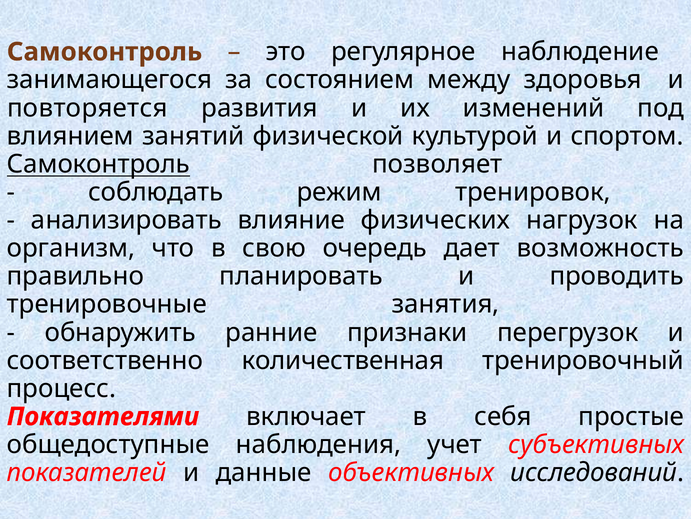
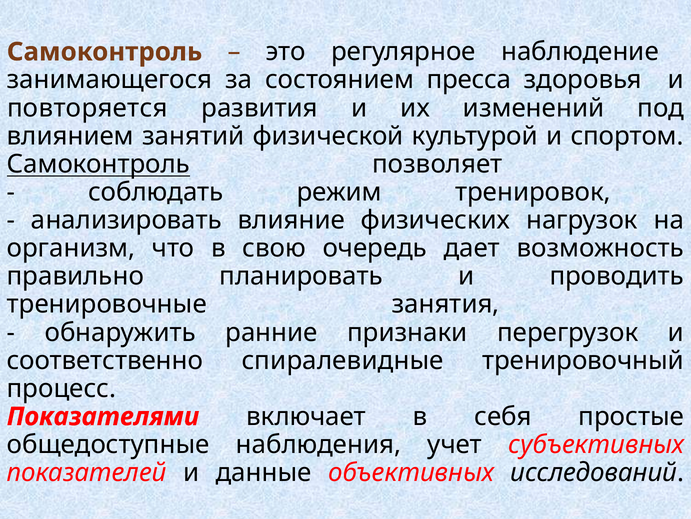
между: между -> пресса
количественная: количественная -> спиралевидные
